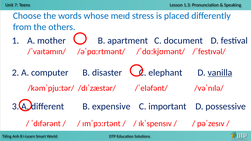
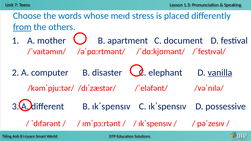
from underline: none -> present
B expensive: expensive -> ɪkˈspensɪv
C important: important -> ɪkˈspensɪv
